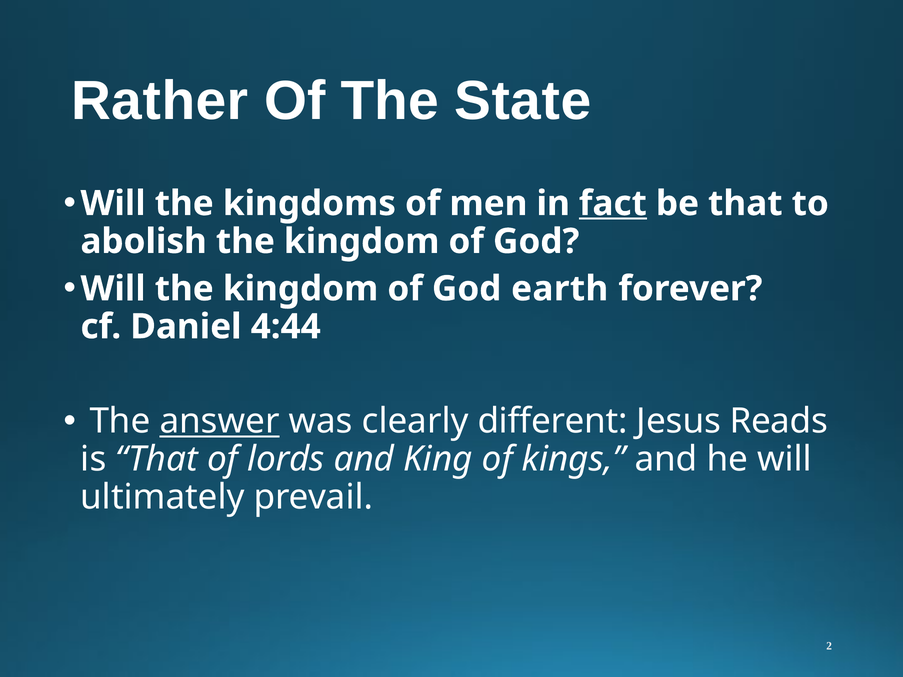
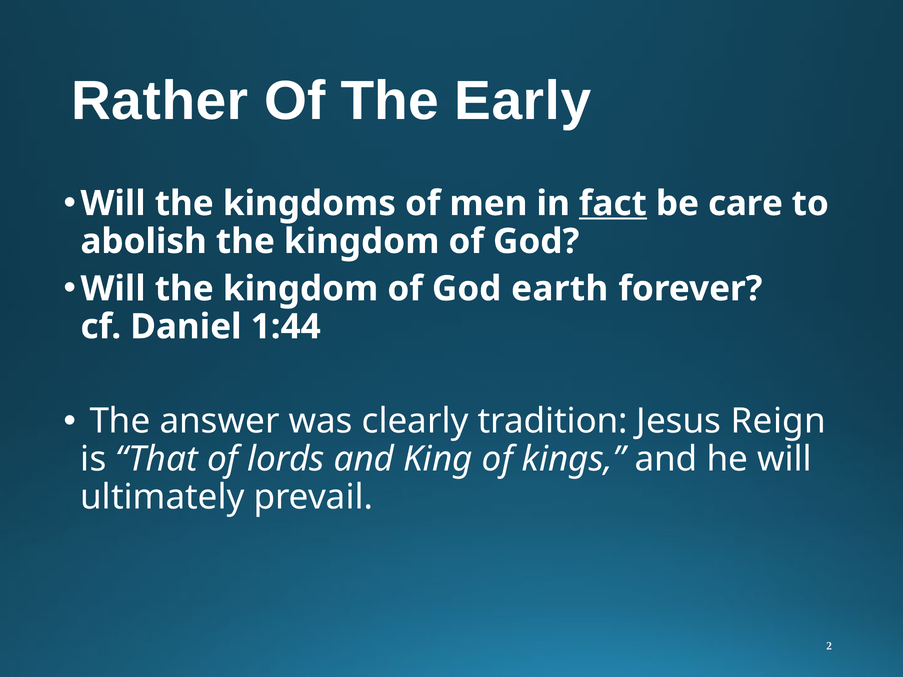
State: State -> Early
be that: that -> care
4:44: 4:44 -> 1:44
answer underline: present -> none
different: different -> tradition
Reads: Reads -> Reign
